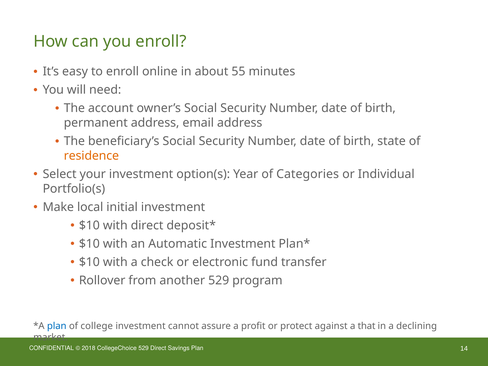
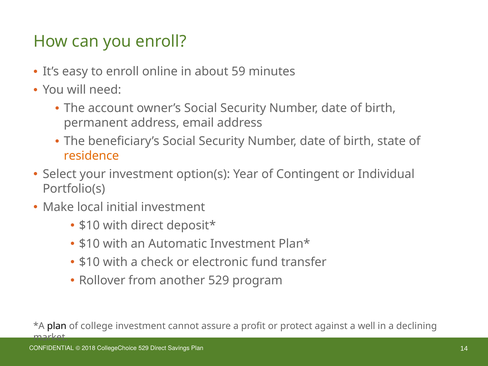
55: 55 -> 59
Categories: Categories -> Contingent
plan at (57, 326) colour: blue -> black
that: that -> well
